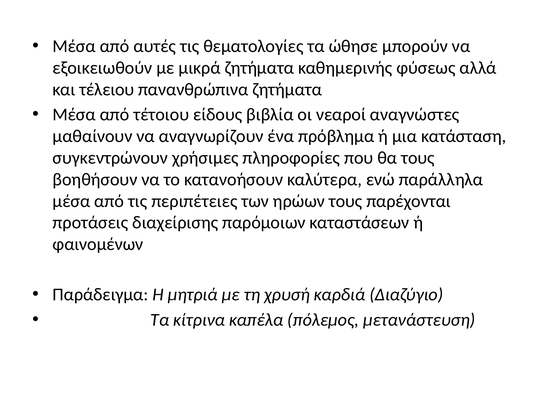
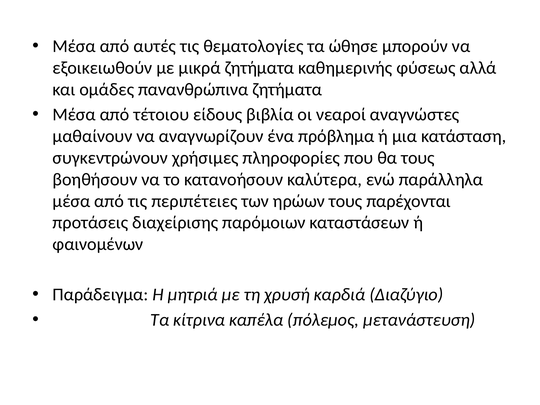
τέλειου: τέλειου -> ομάδες
